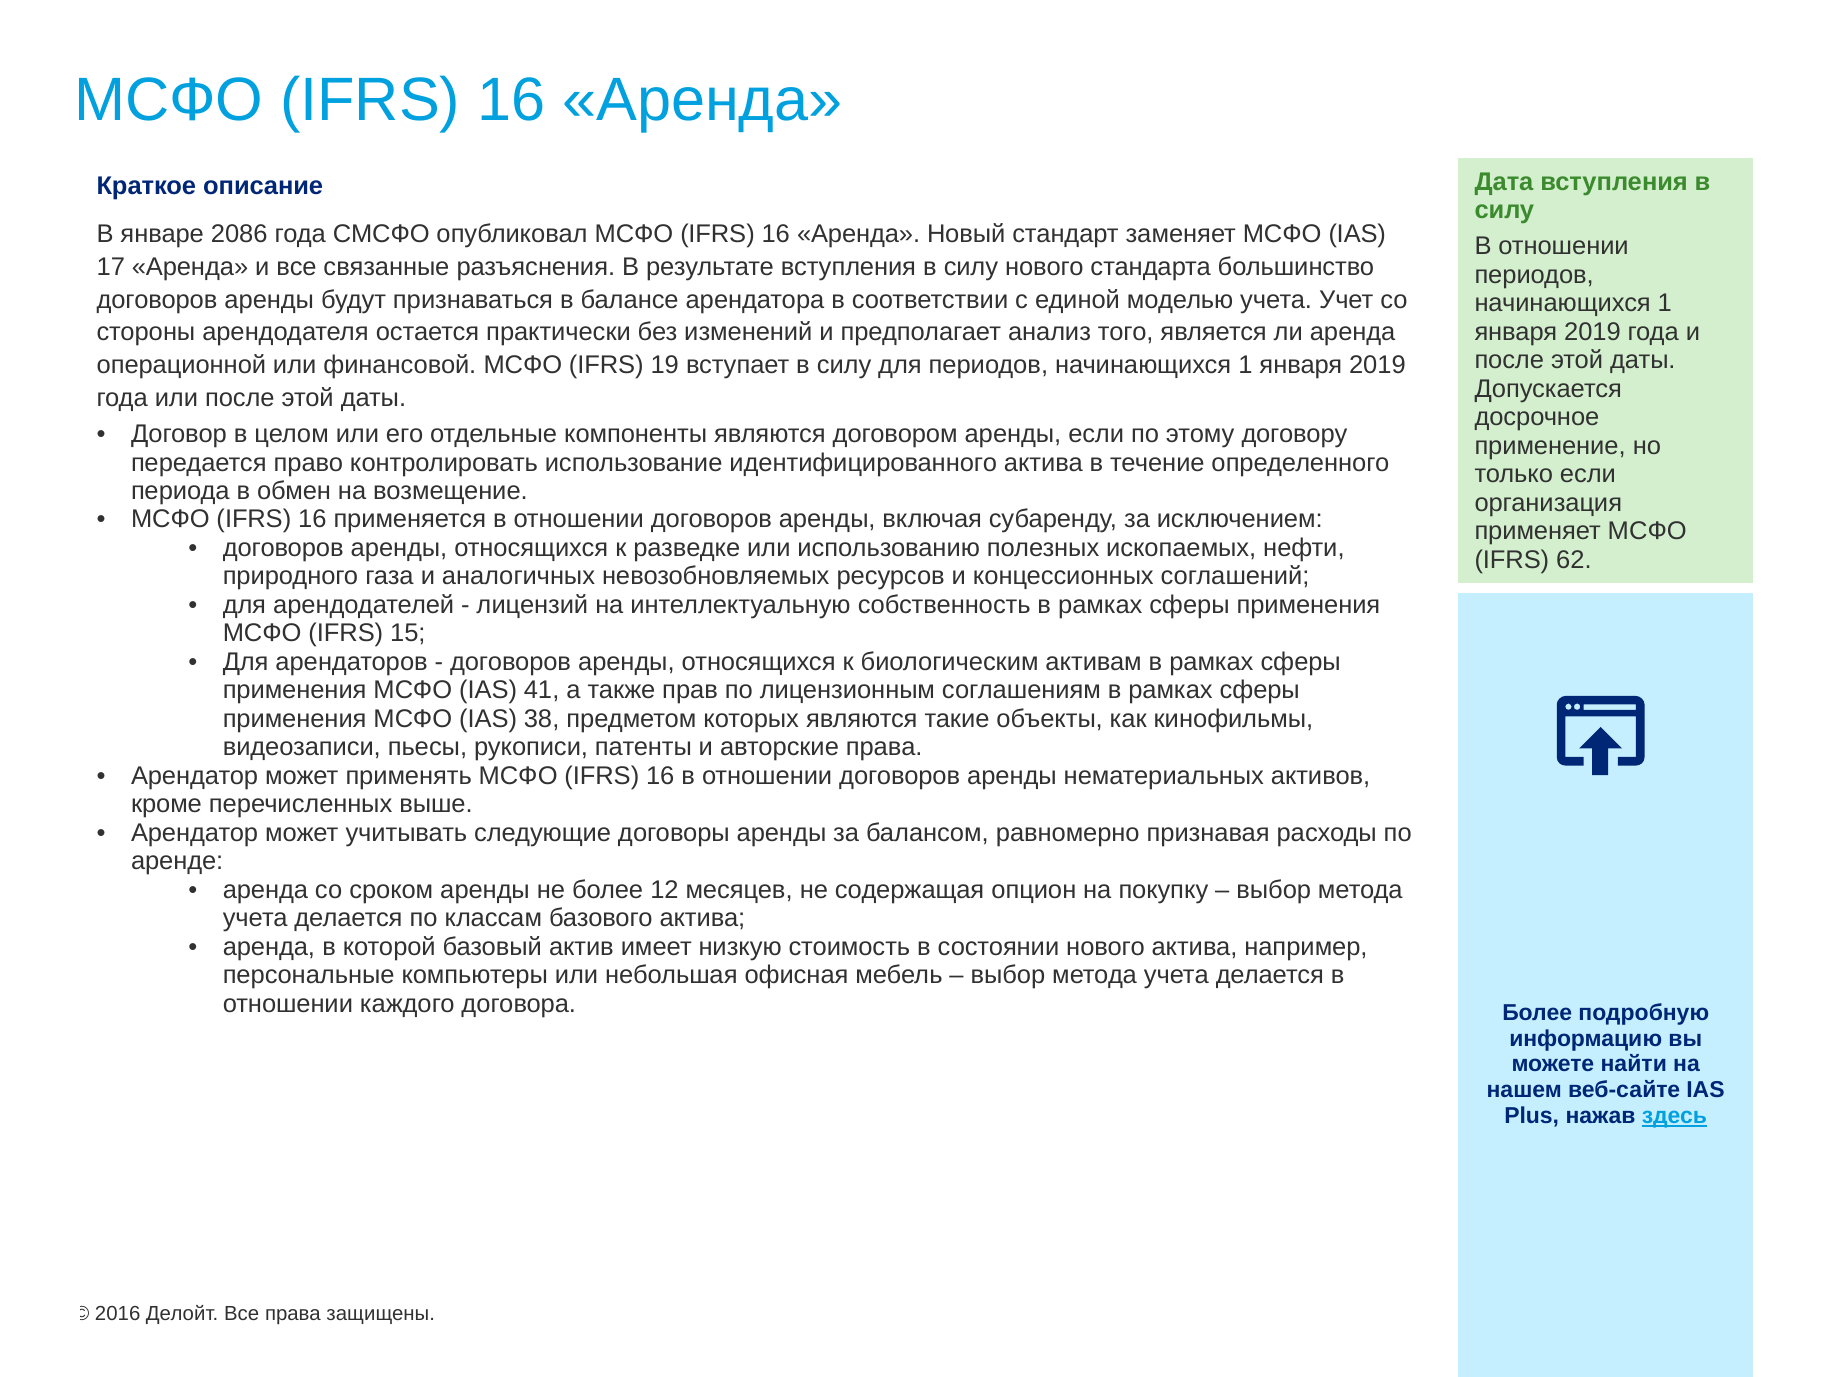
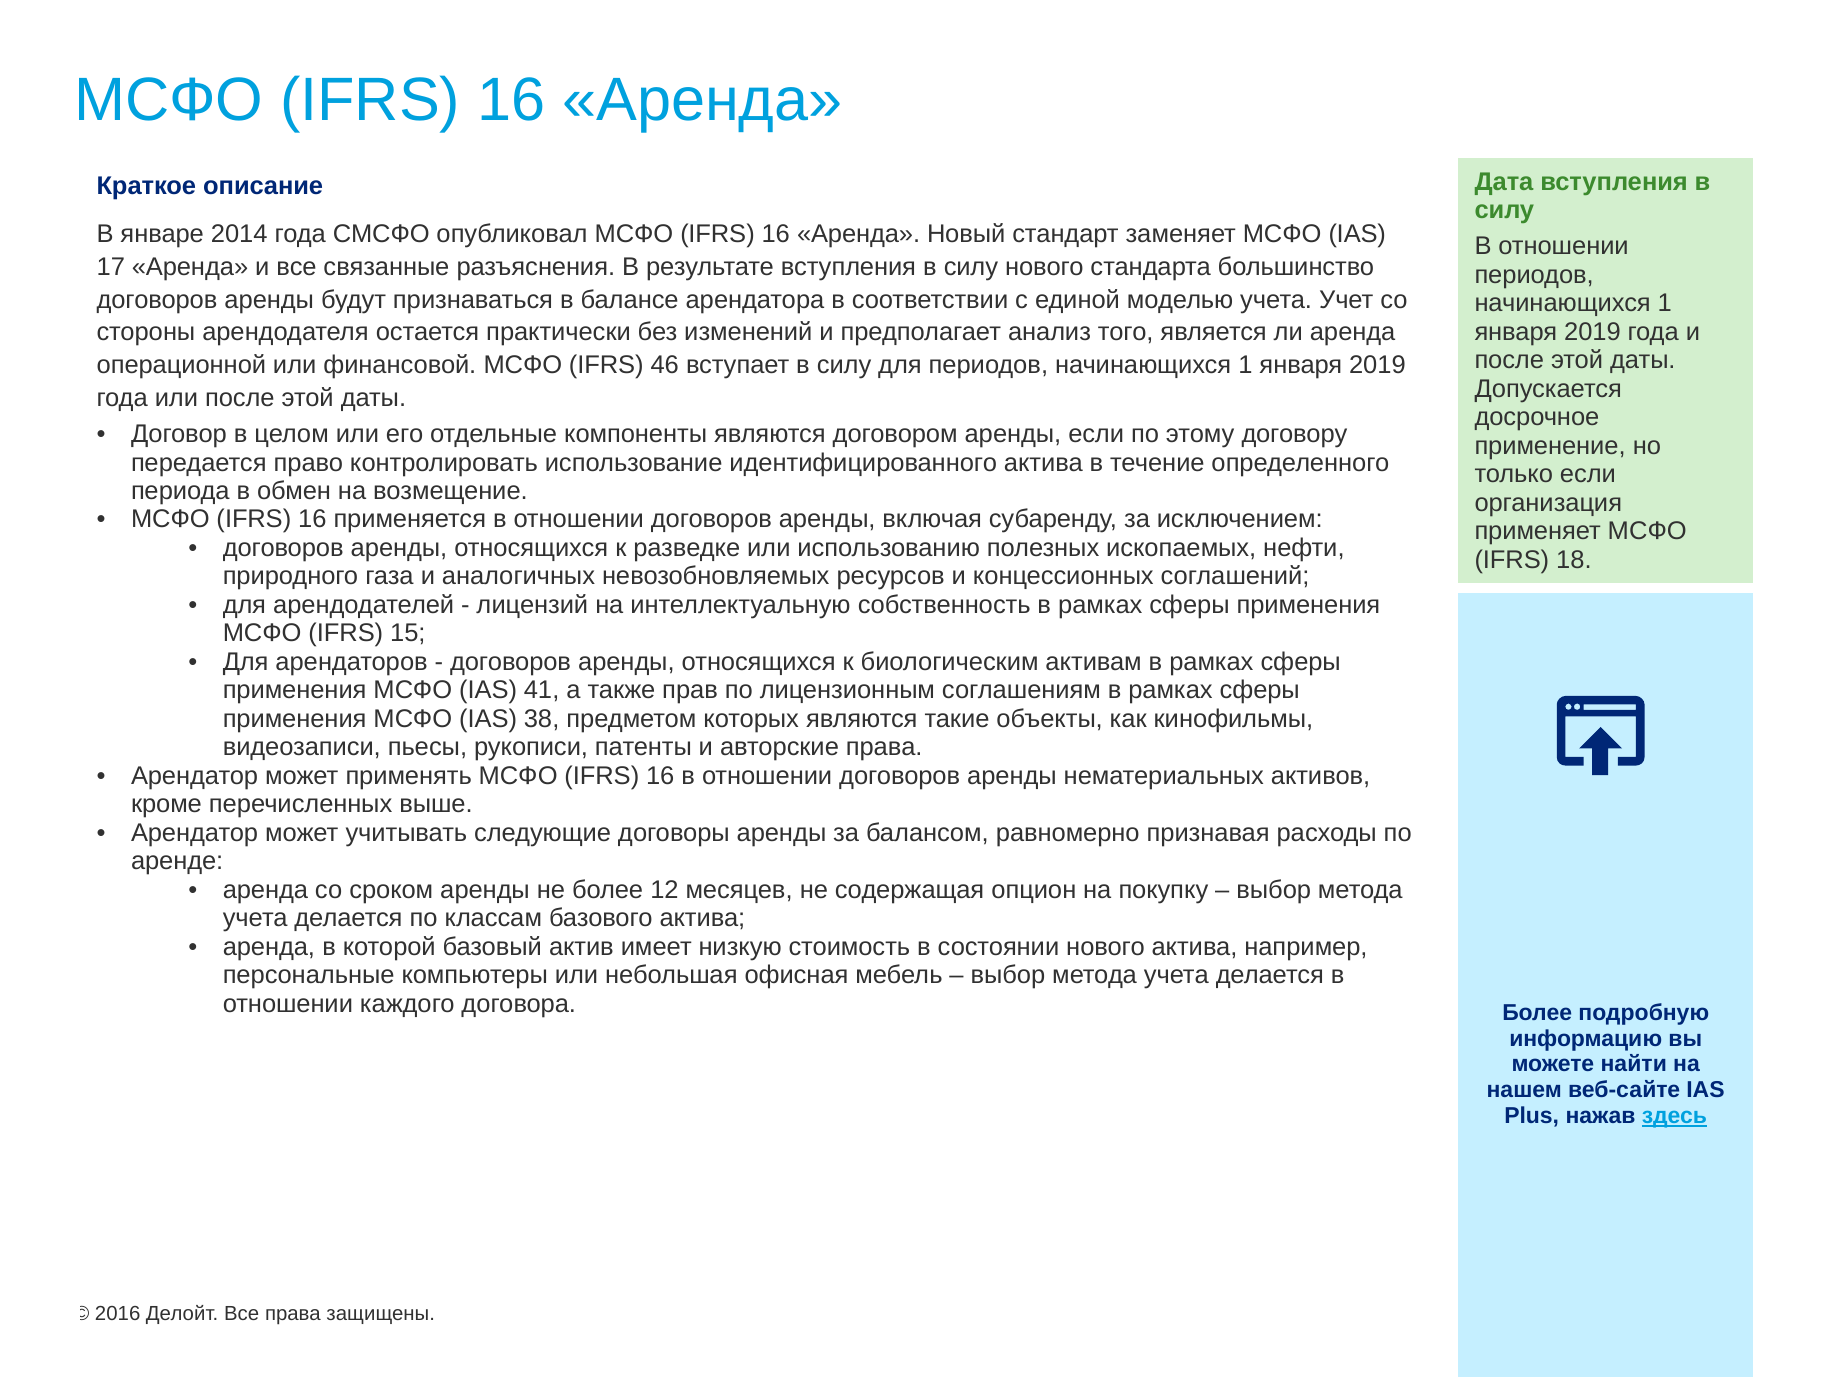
2086: 2086 -> 2014
IFRS 19: 19 -> 46
62: 62 -> 18
